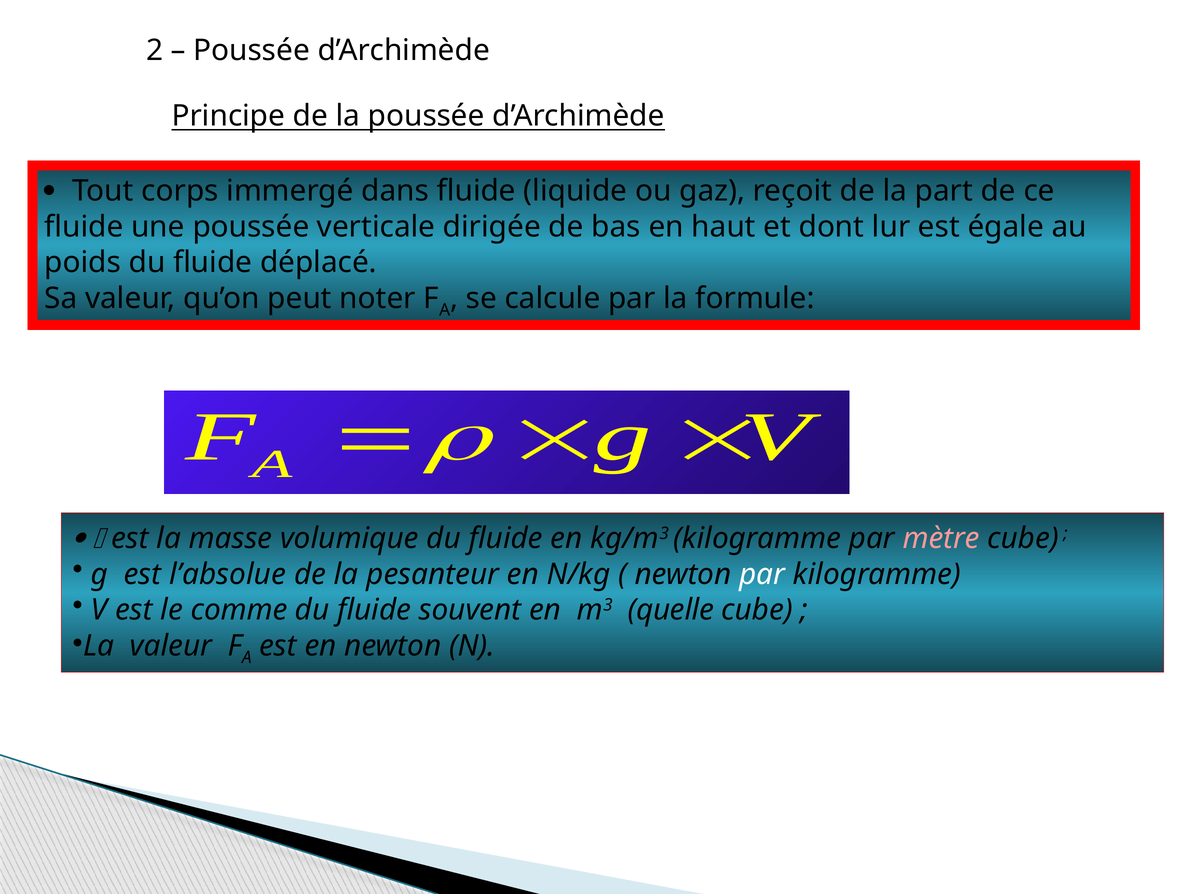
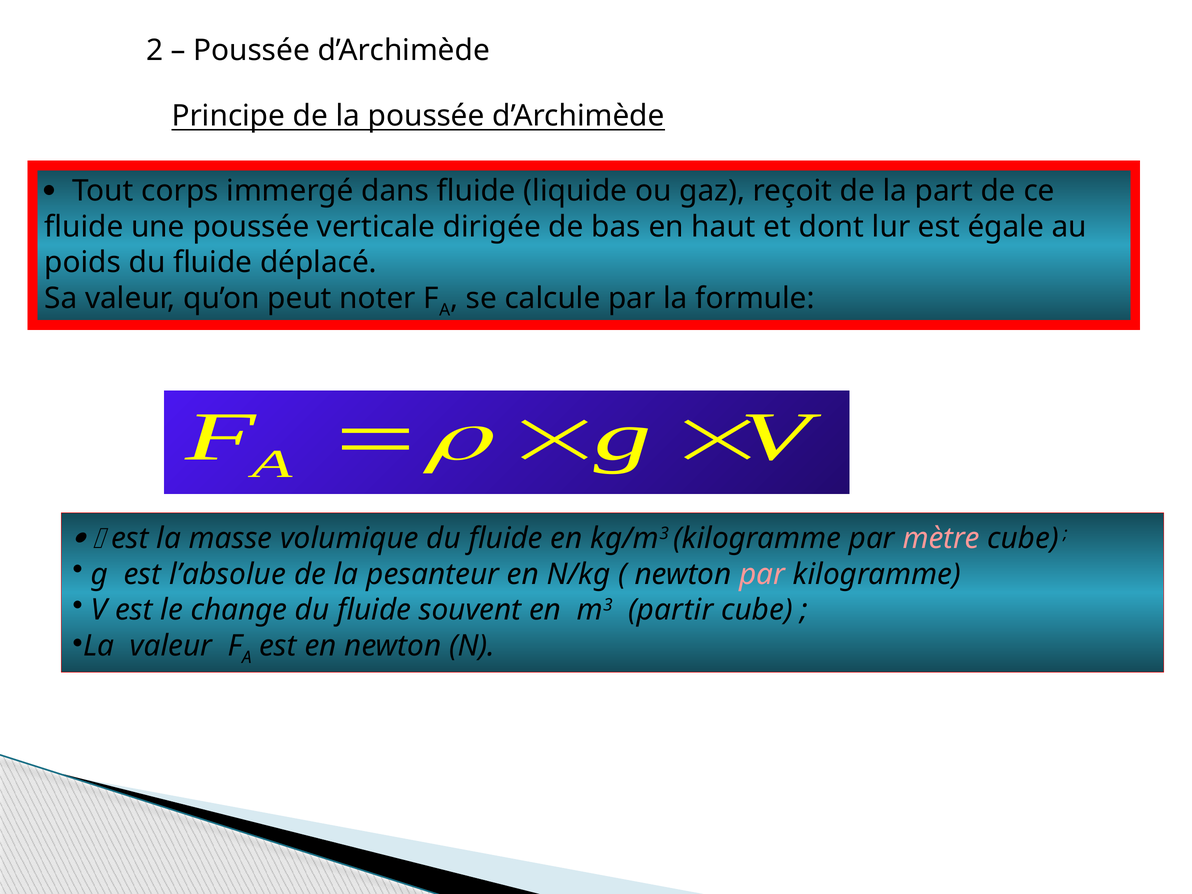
par at (762, 574) colour: white -> pink
comme: comme -> change
quelle: quelle -> partir
